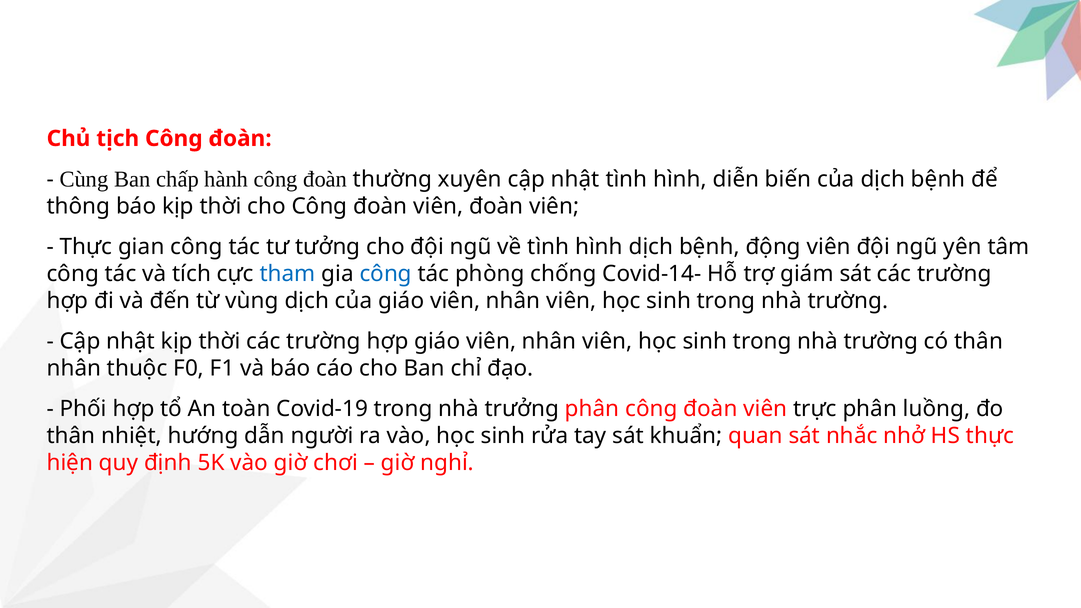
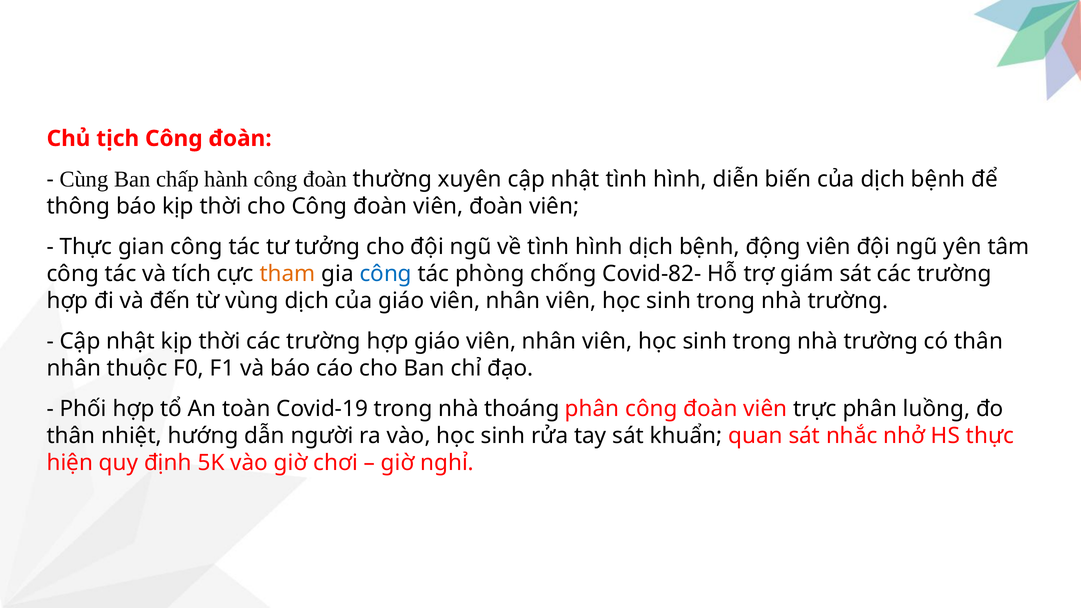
tham colour: blue -> orange
Covid-14-: Covid-14- -> Covid-82-
trưởng: trưởng -> thoáng
